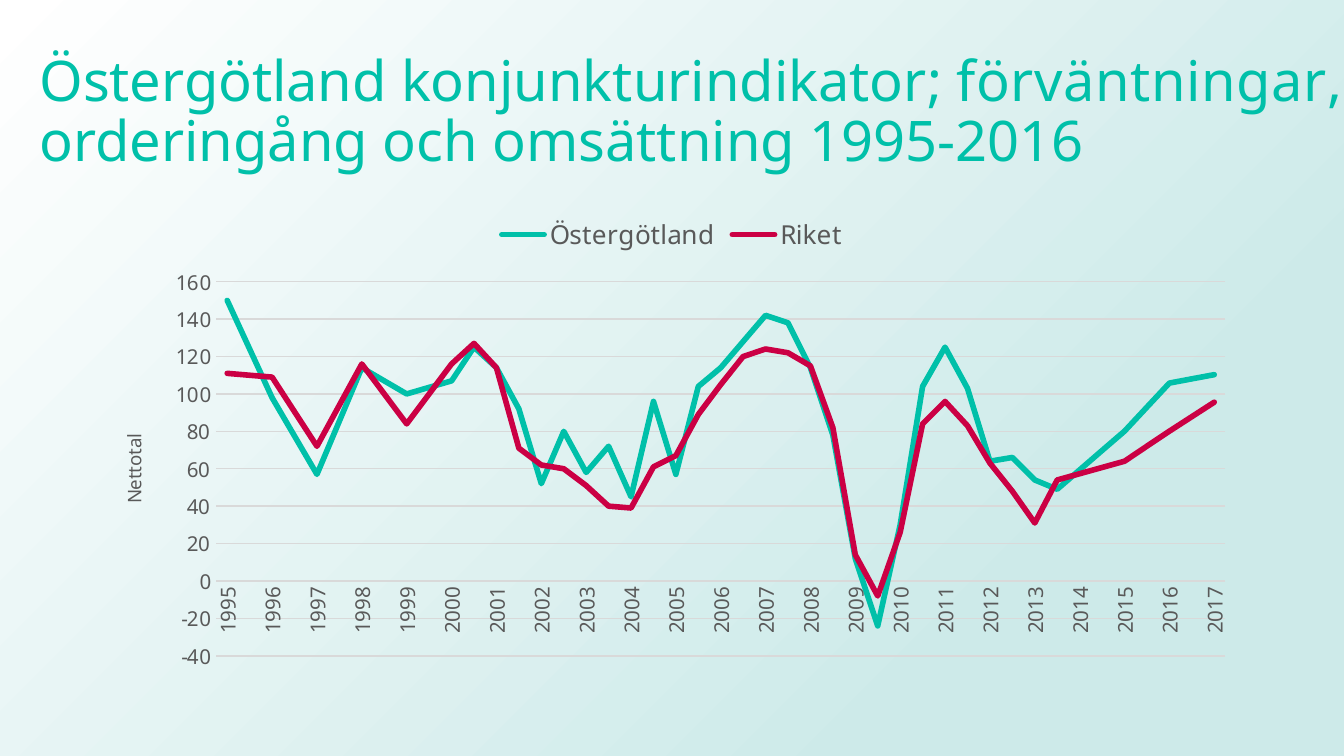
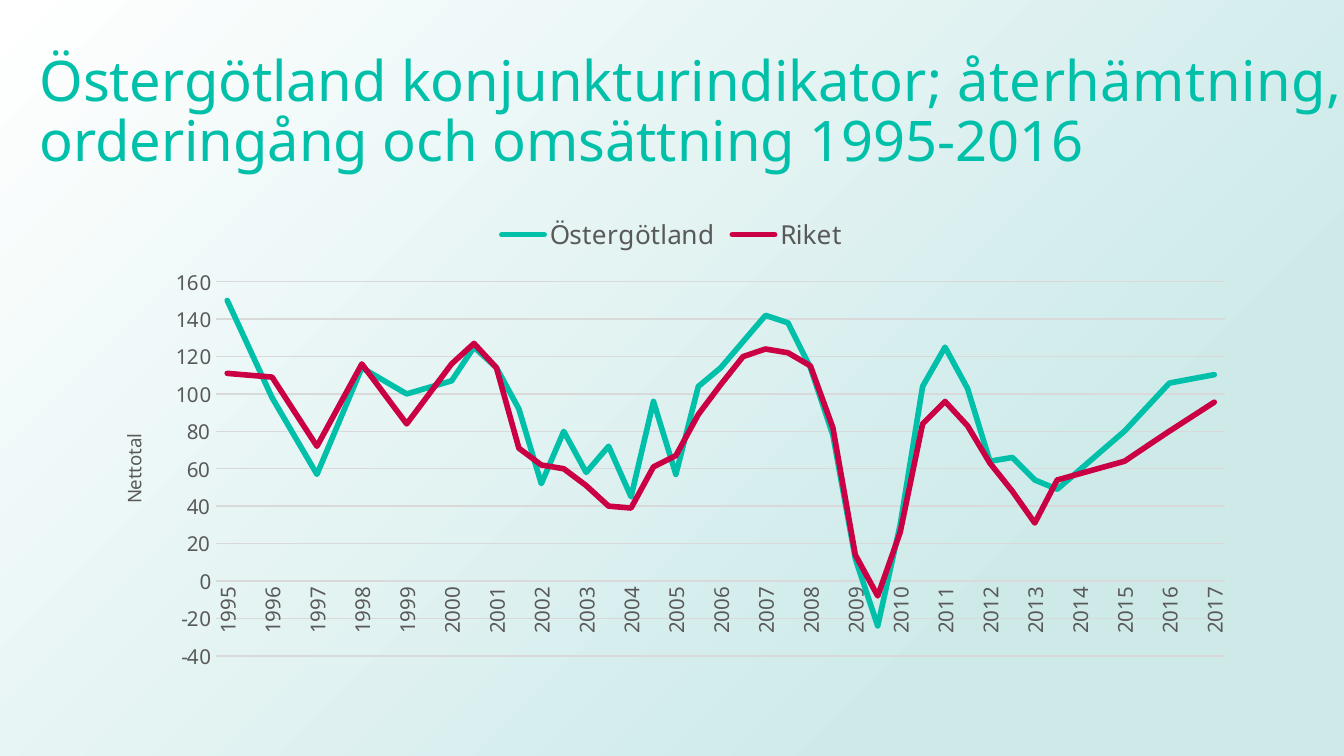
förväntningar: förväntningar -> återhämtning
